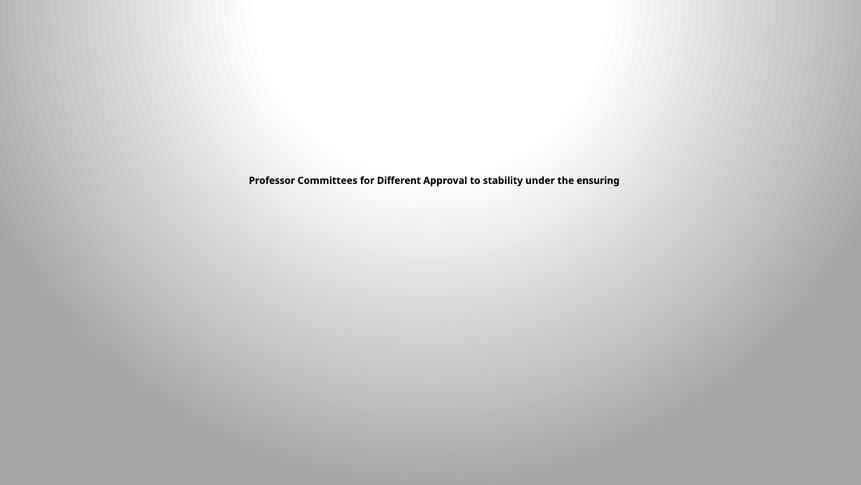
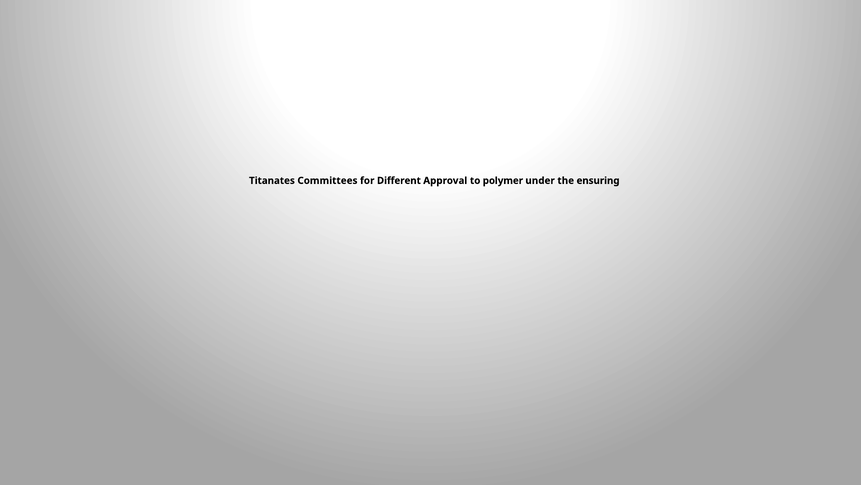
Professor: Professor -> Titanates
stability: stability -> polymer
